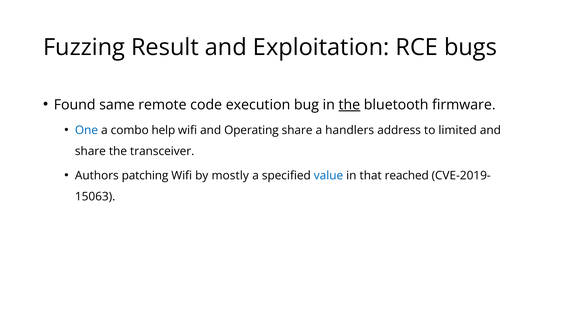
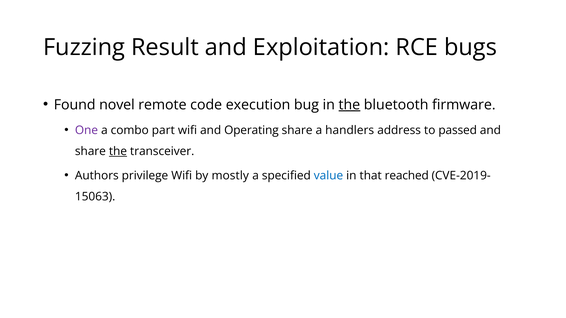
same: same -> novel
One colour: blue -> purple
help: help -> part
limited: limited -> passed
the at (118, 152) underline: none -> present
patching: patching -> privilege
